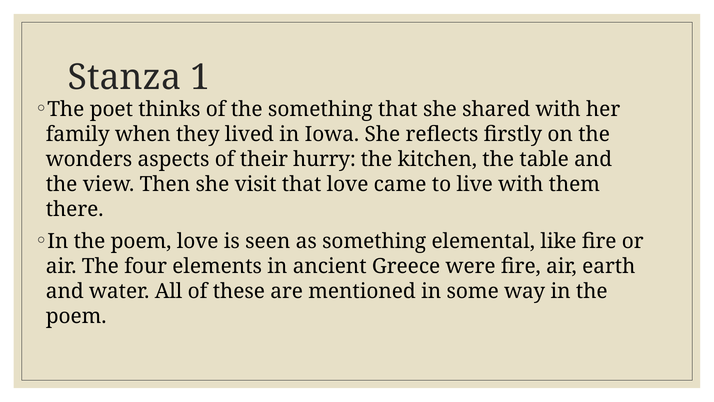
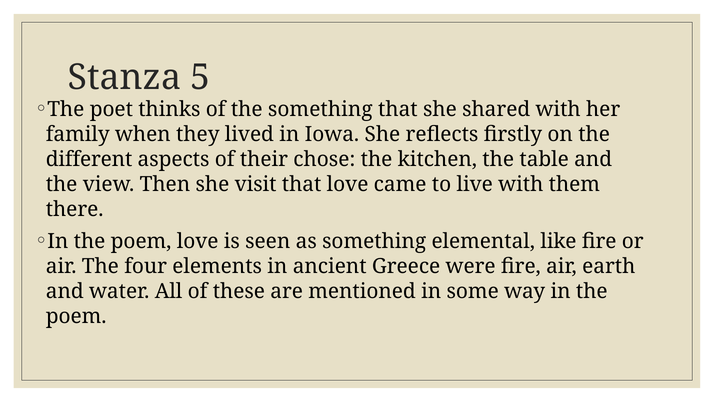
1: 1 -> 5
wonders: wonders -> different
hurry: hurry -> chose
